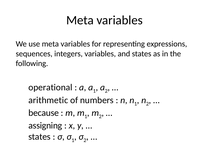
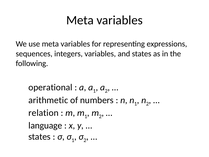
because: because -> relation
assigning: assigning -> language
